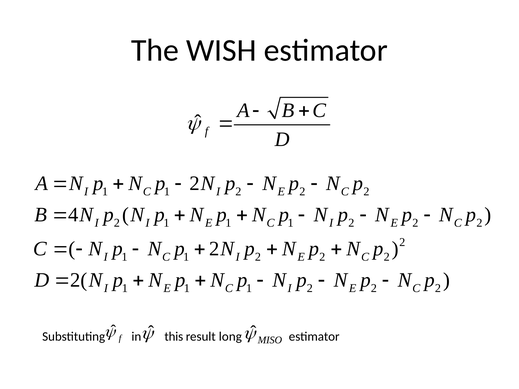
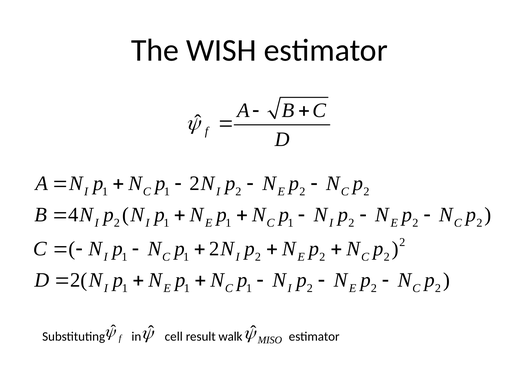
this: this -> cell
long: long -> walk
